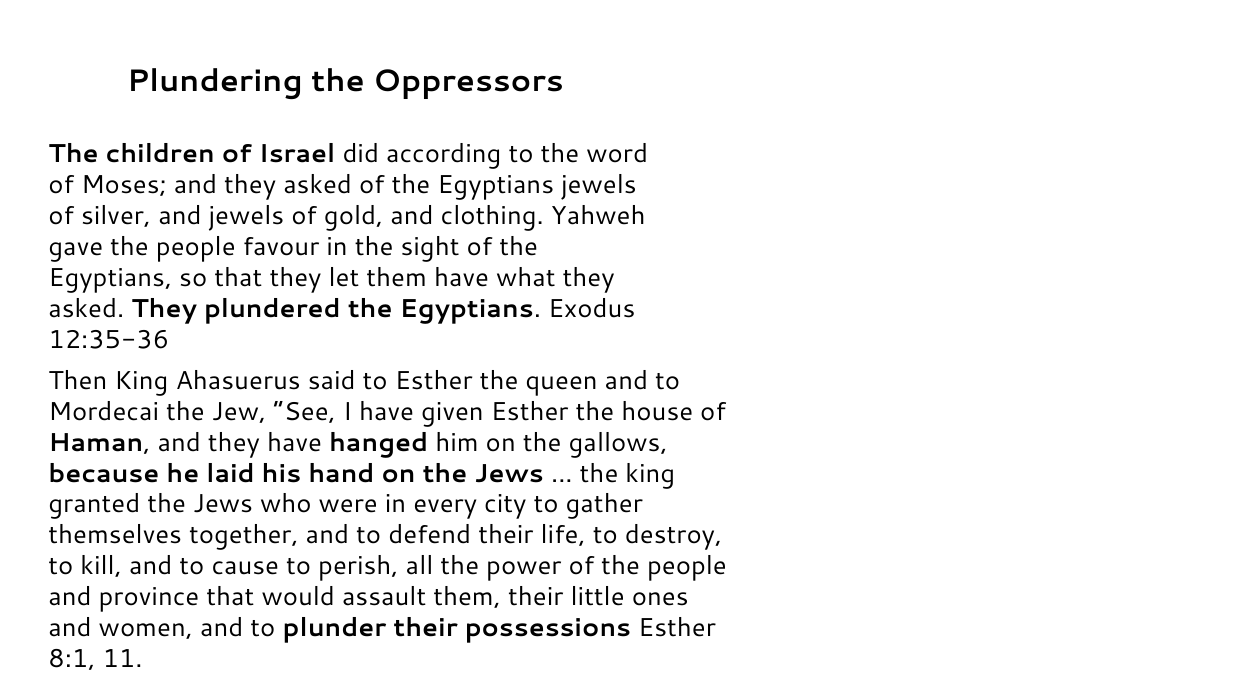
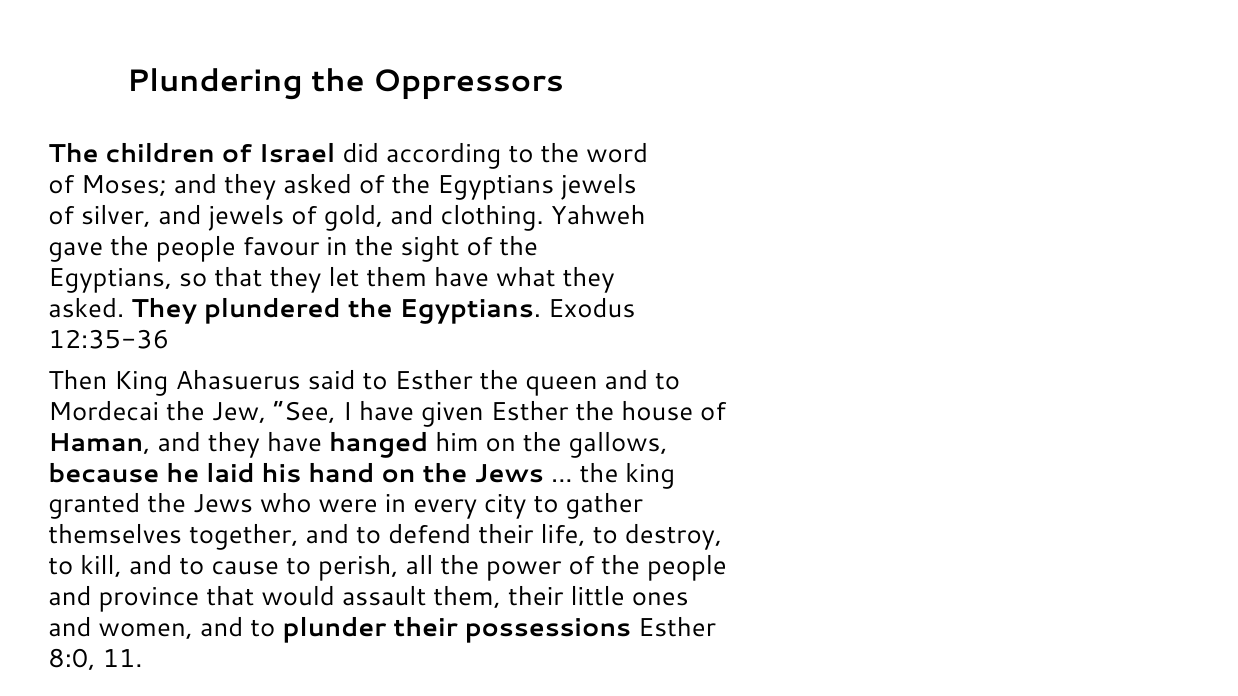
8:1: 8:1 -> 8:0
